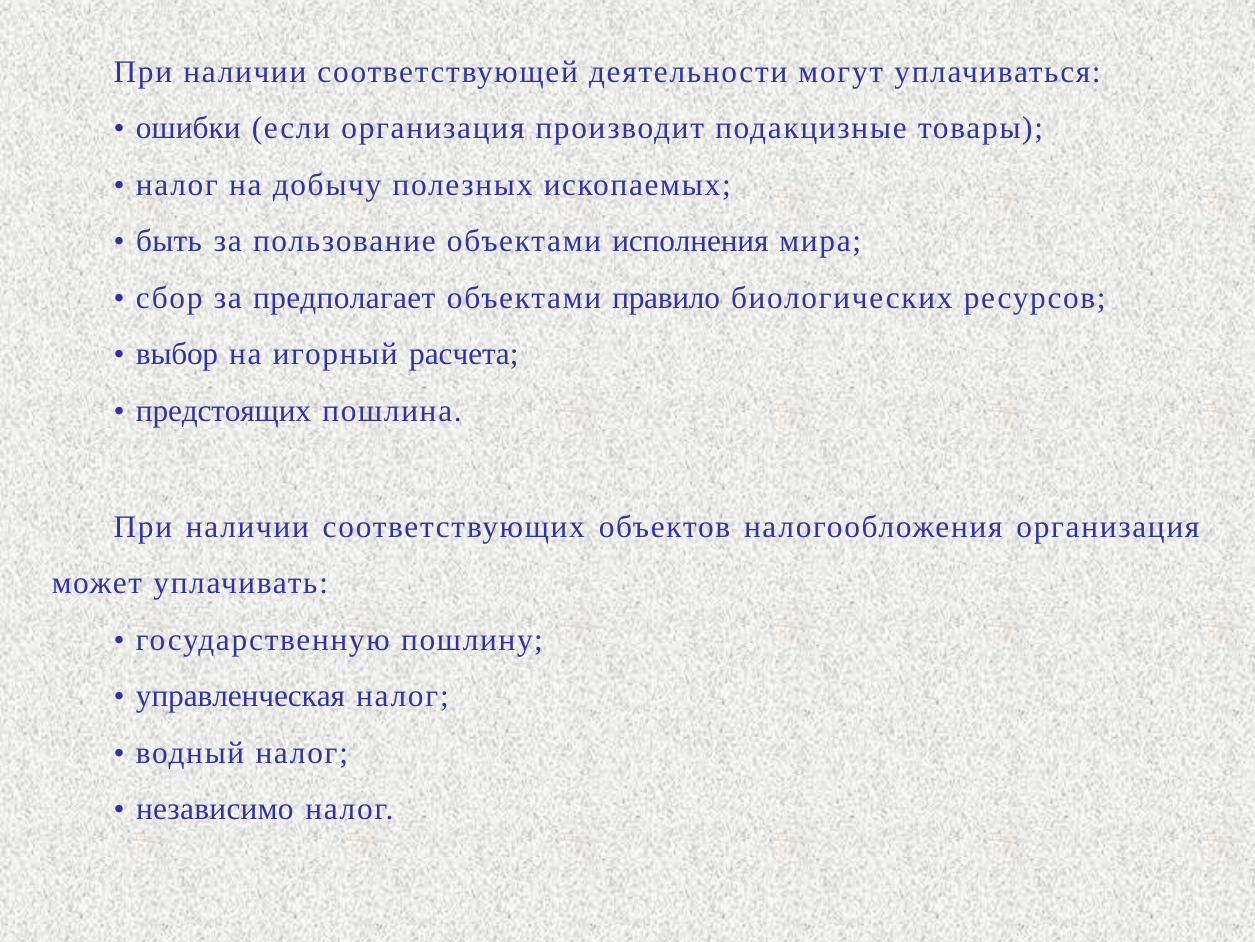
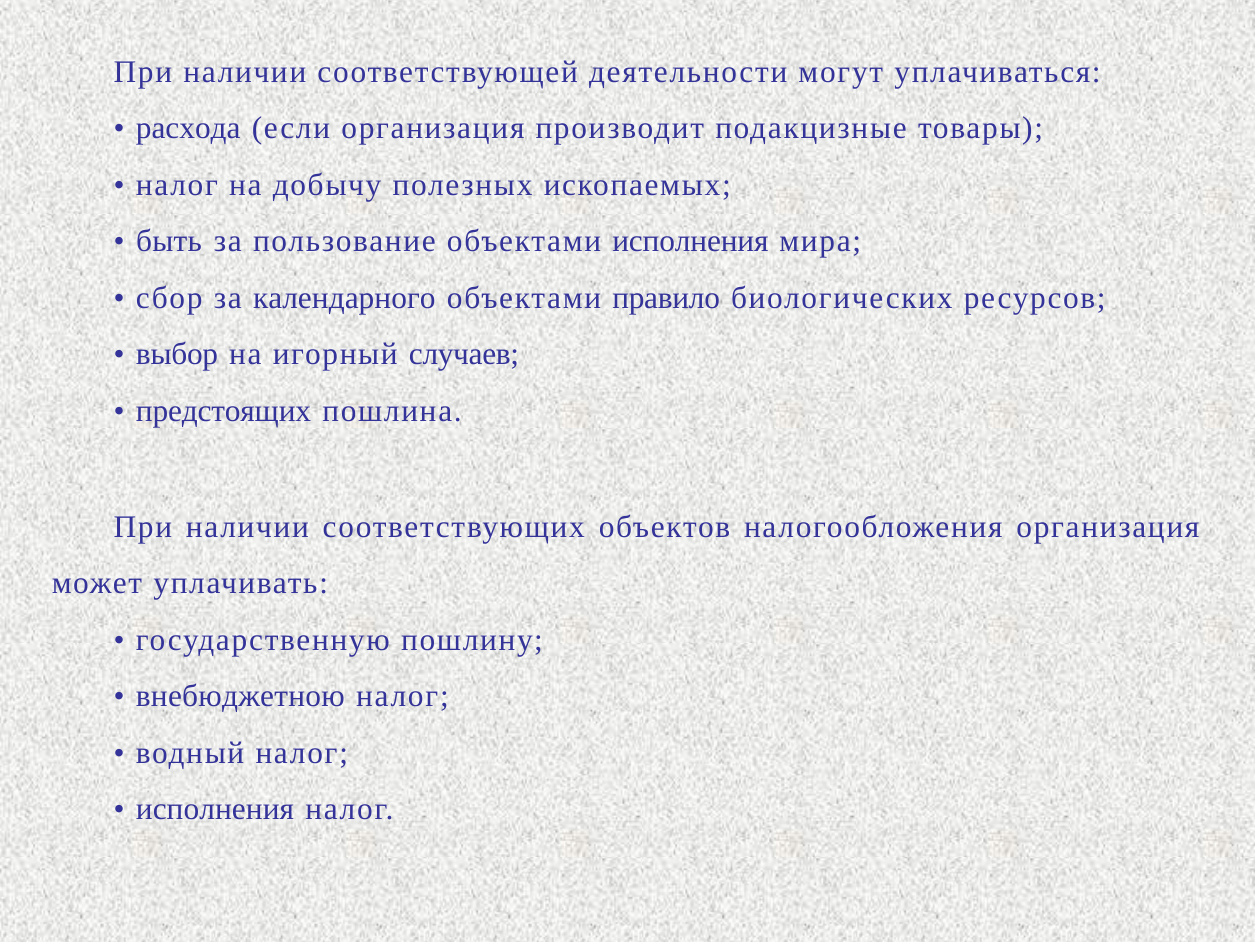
ошибки: ошибки -> расхода
предполагает: предполагает -> календарного
расчета: расчета -> случаев
управленческая: управленческая -> внебюджетною
независимо at (215, 809): независимо -> исполнения
